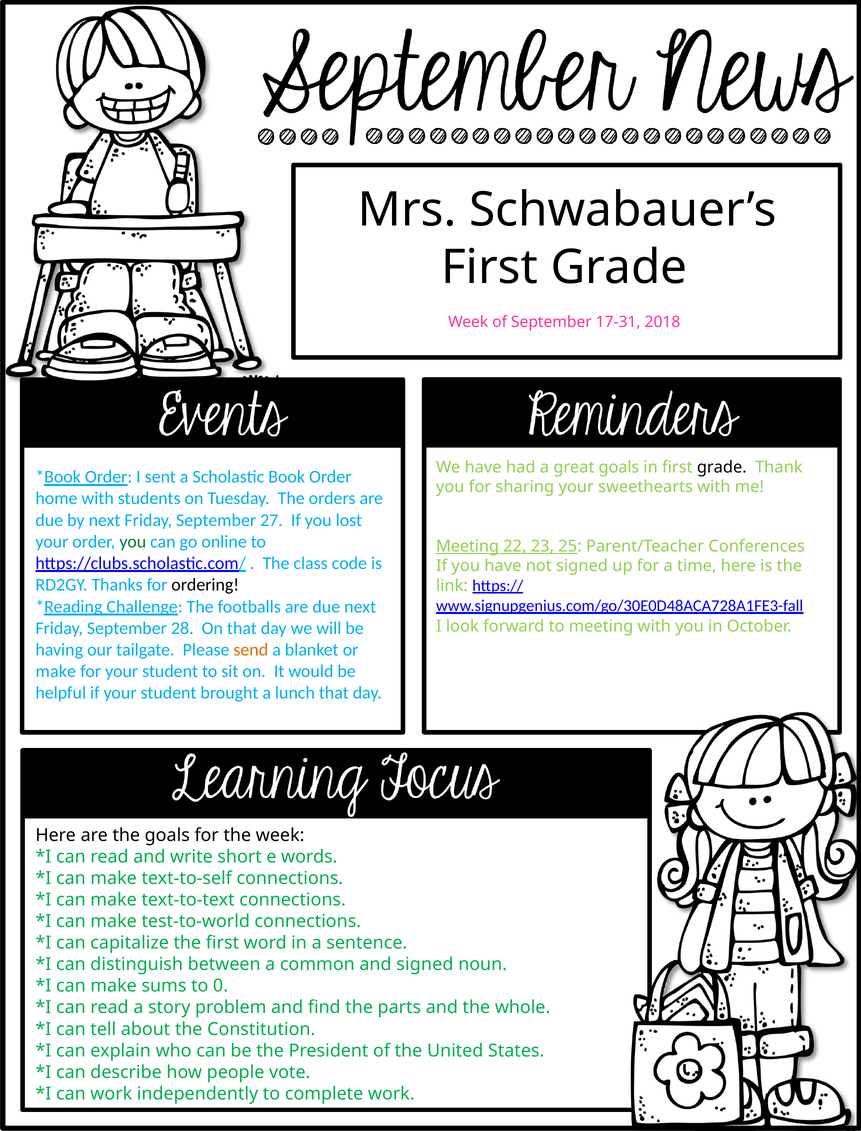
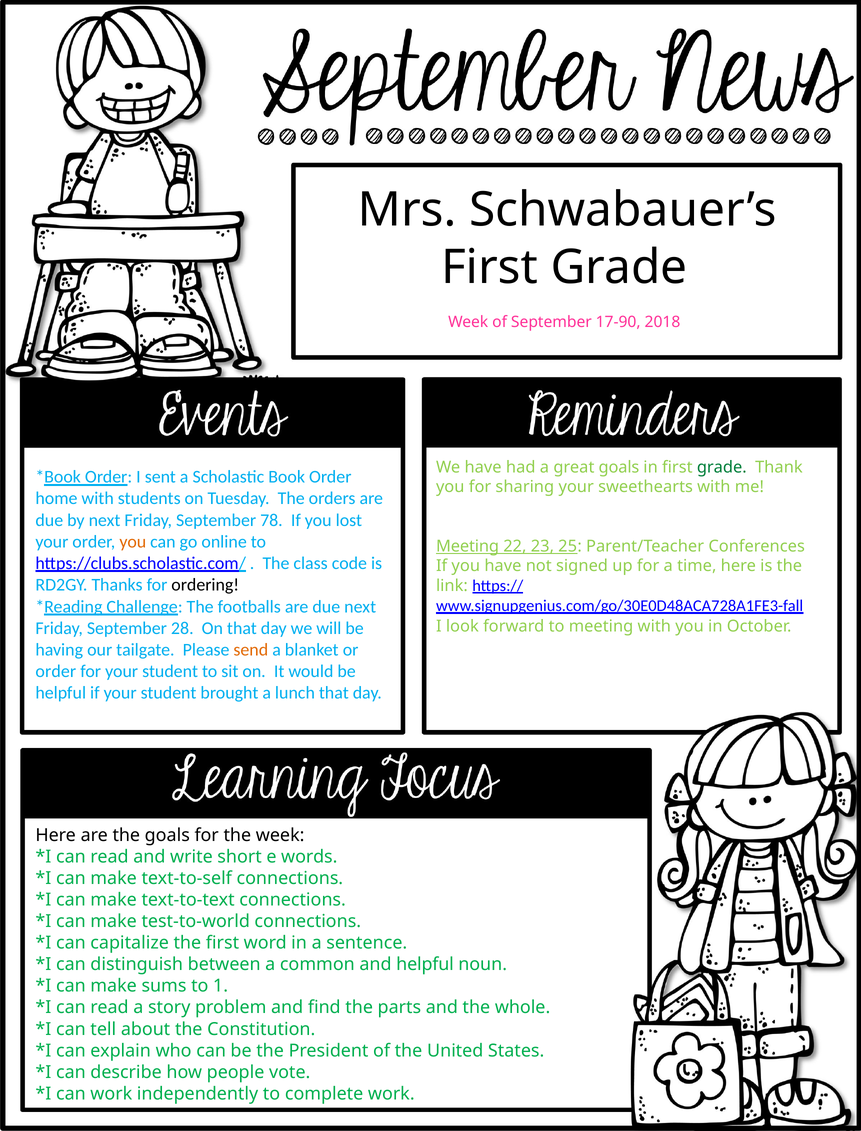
17-31: 17-31 -> 17-90
grade at (722, 467) colour: black -> green
27: 27 -> 78
you at (133, 541) colour: green -> orange
make at (56, 671): make -> order
and signed: signed -> helpful
0: 0 -> 1
